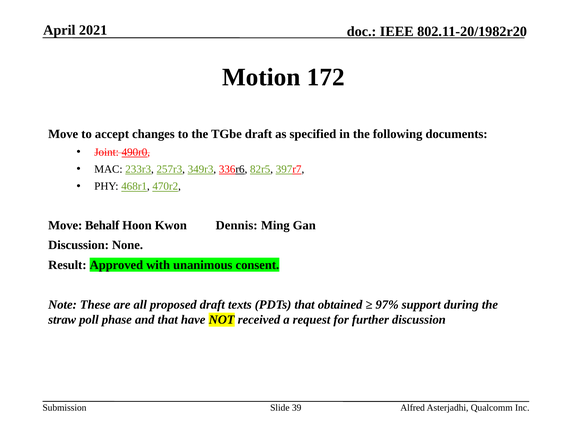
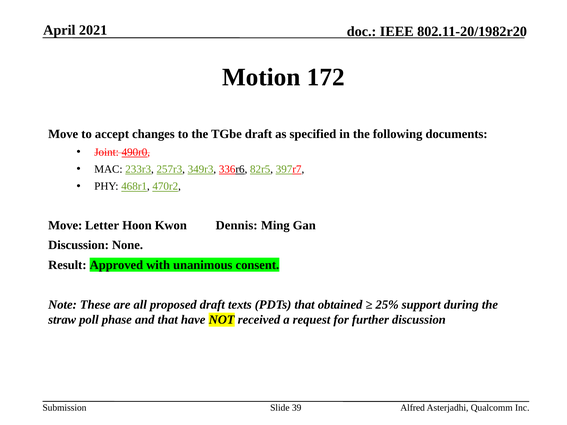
Behalf: Behalf -> Letter
97%: 97% -> 25%
